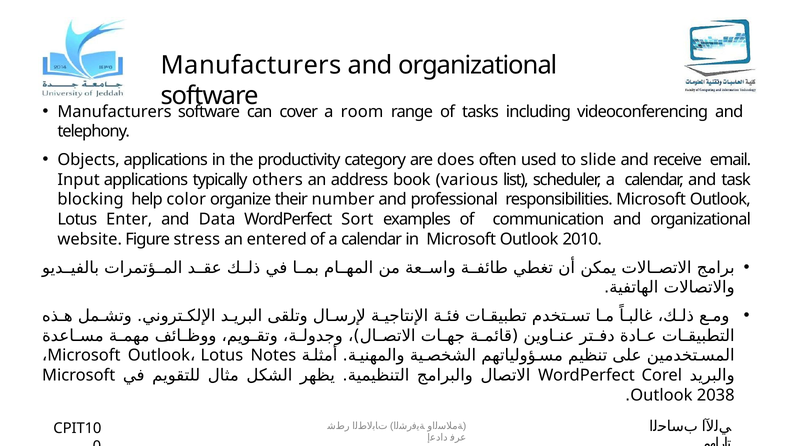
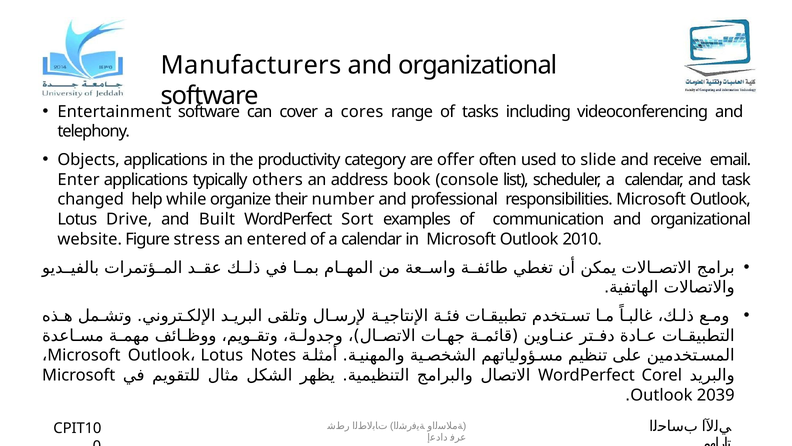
Manufacturers at (114, 111): Manufacturers -> Entertainment
room: room -> cores
does: does -> offer
Input: Input -> Enter
various: various -> console
blocking: blocking -> changed
color: color -> while
Enter: Enter -> Drive
Data: Data -> Built
2038: 2038 -> 2039
